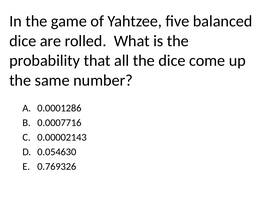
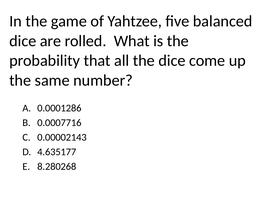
0.054630: 0.054630 -> 4.635177
0.769326: 0.769326 -> 8.280268
